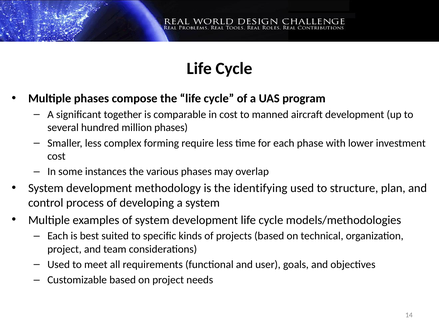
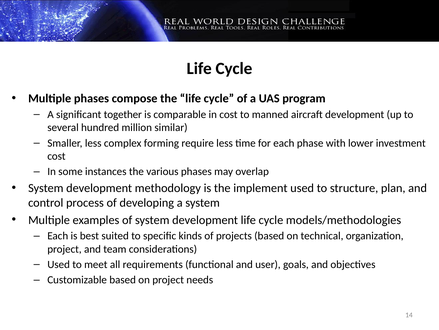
million phases: phases -> similar
identifying: identifying -> implement
